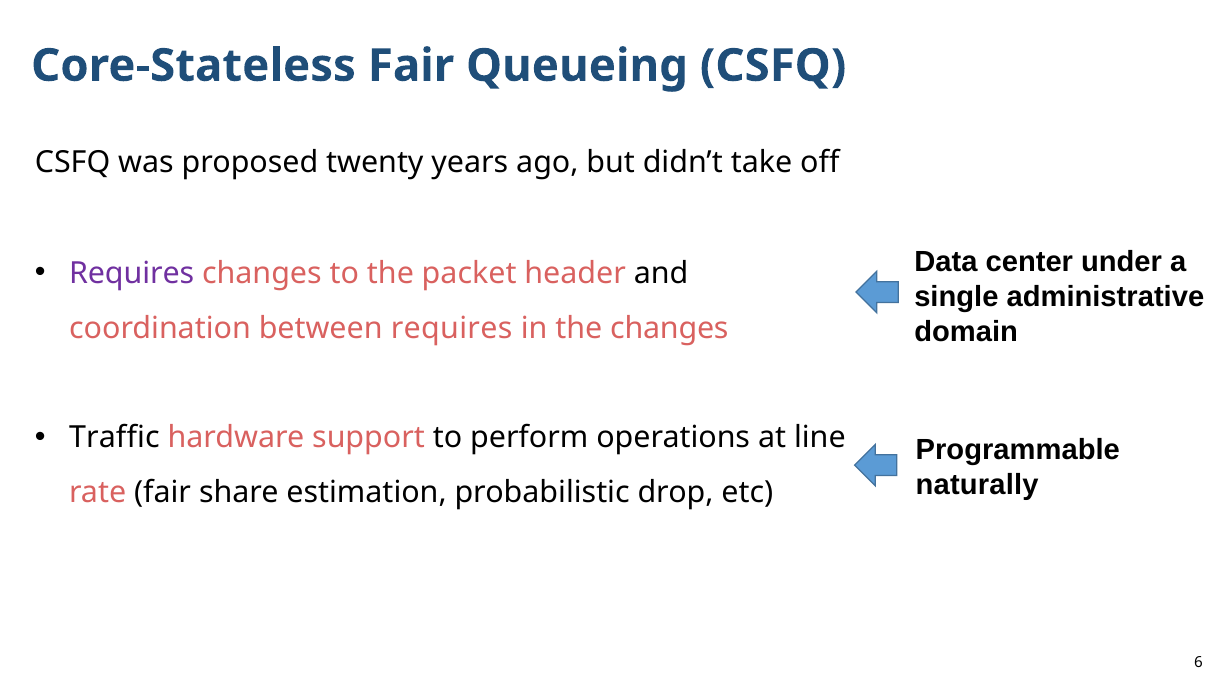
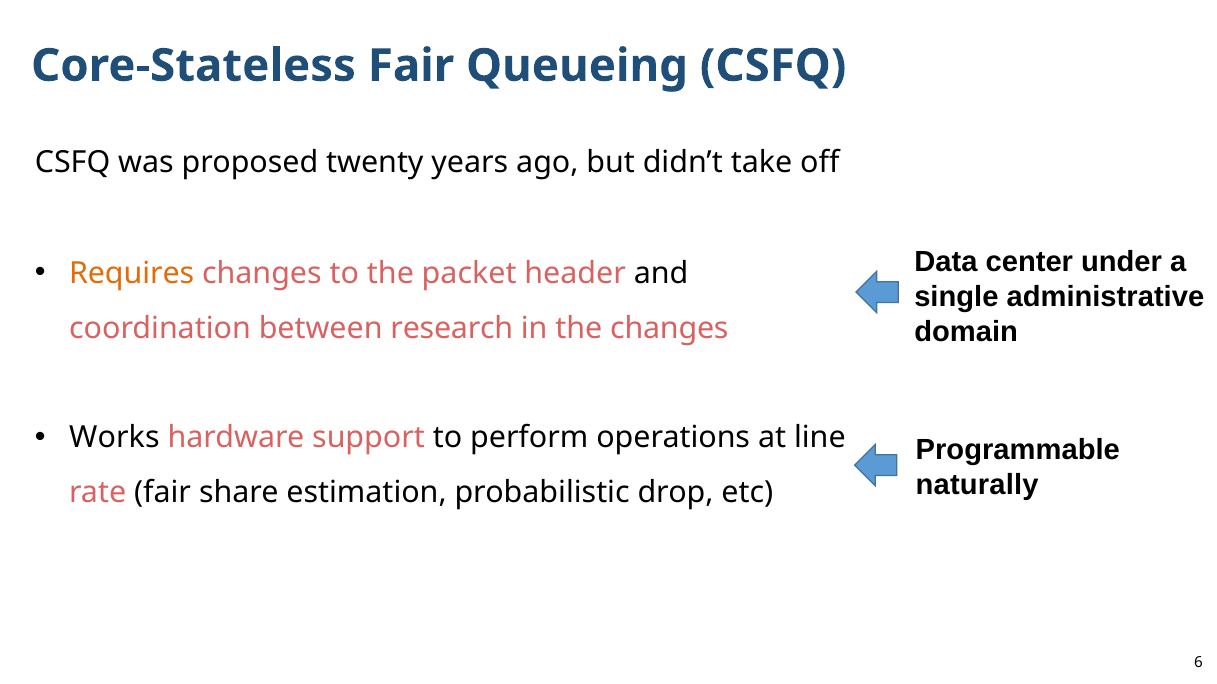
Requires at (132, 274) colour: purple -> orange
between requires: requires -> research
Traffic: Traffic -> Works
